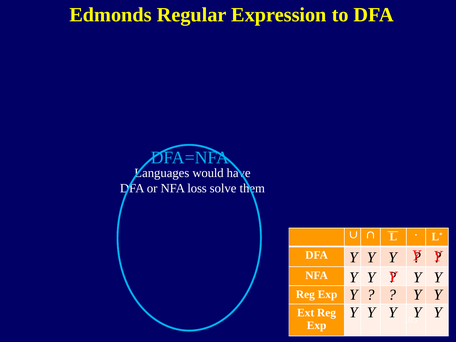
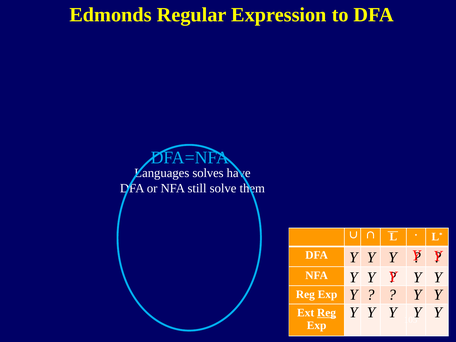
would: would -> solves
loss: loss -> still
Reg at (327, 313) underline: none -> present
